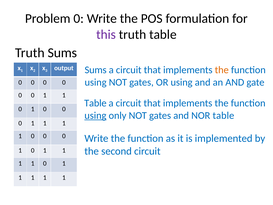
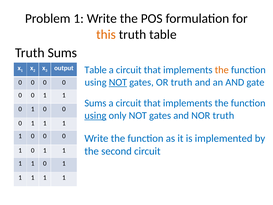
Problem 0: 0 -> 1
this colour: purple -> orange
Sums at (96, 70): Sums -> Table
NOT at (118, 82) underline: none -> present
OR using: using -> truth
Table at (95, 103): Table -> Sums
NOR table: table -> truth
